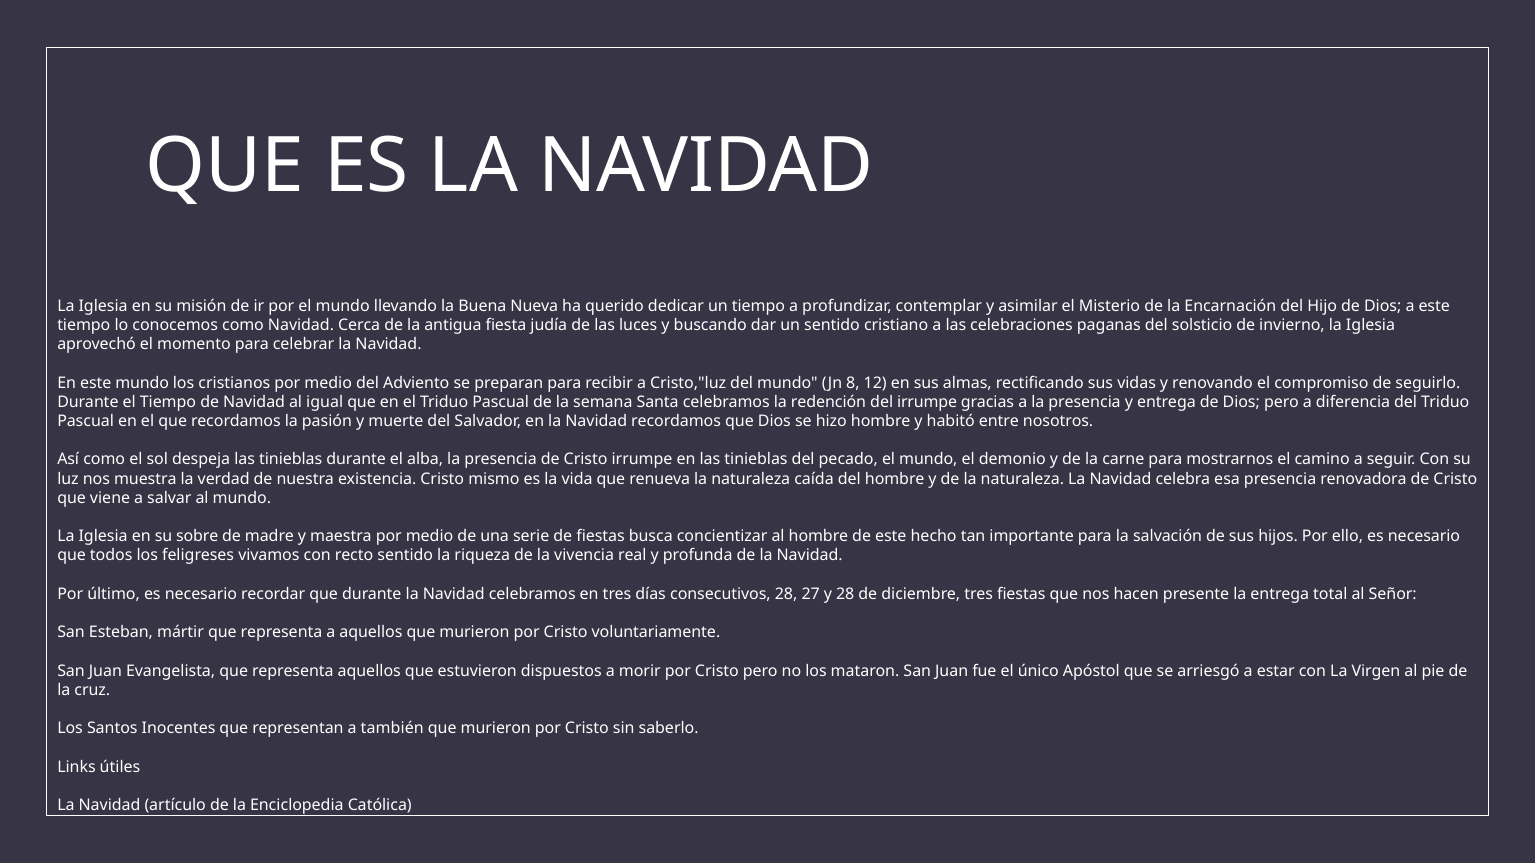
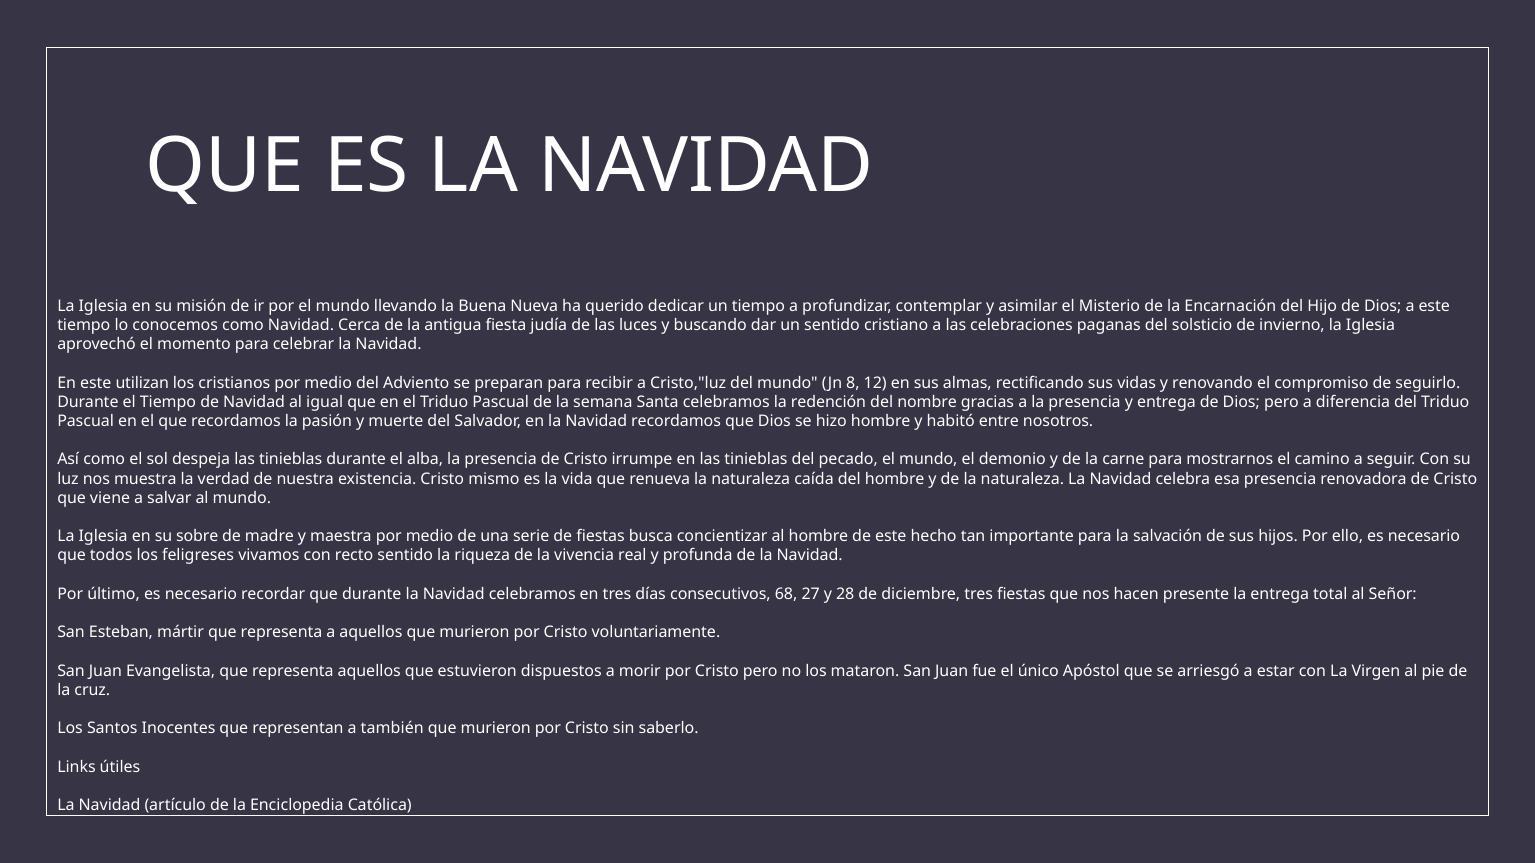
este mundo: mundo -> utilizan
del irrumpe: irrumpe -> nombre
consecutivos 28: 28 -> 68
